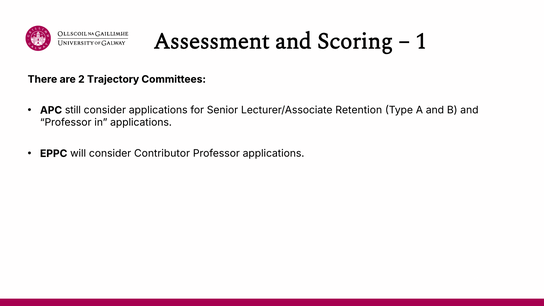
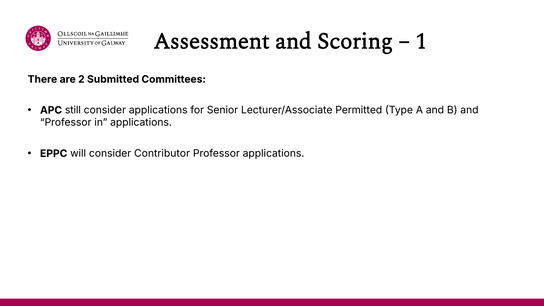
Trajectory: Trajectory -> Submitted
Retention: Retention -> Permitted
